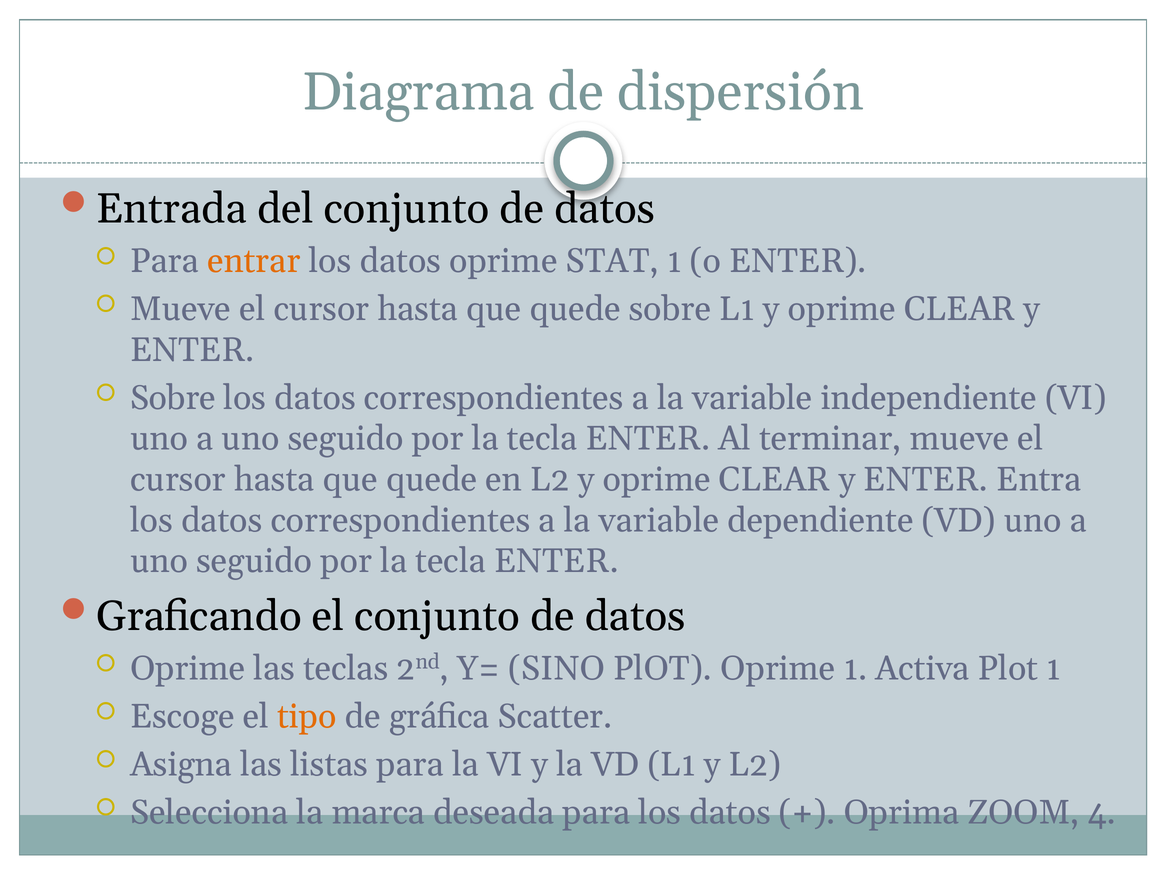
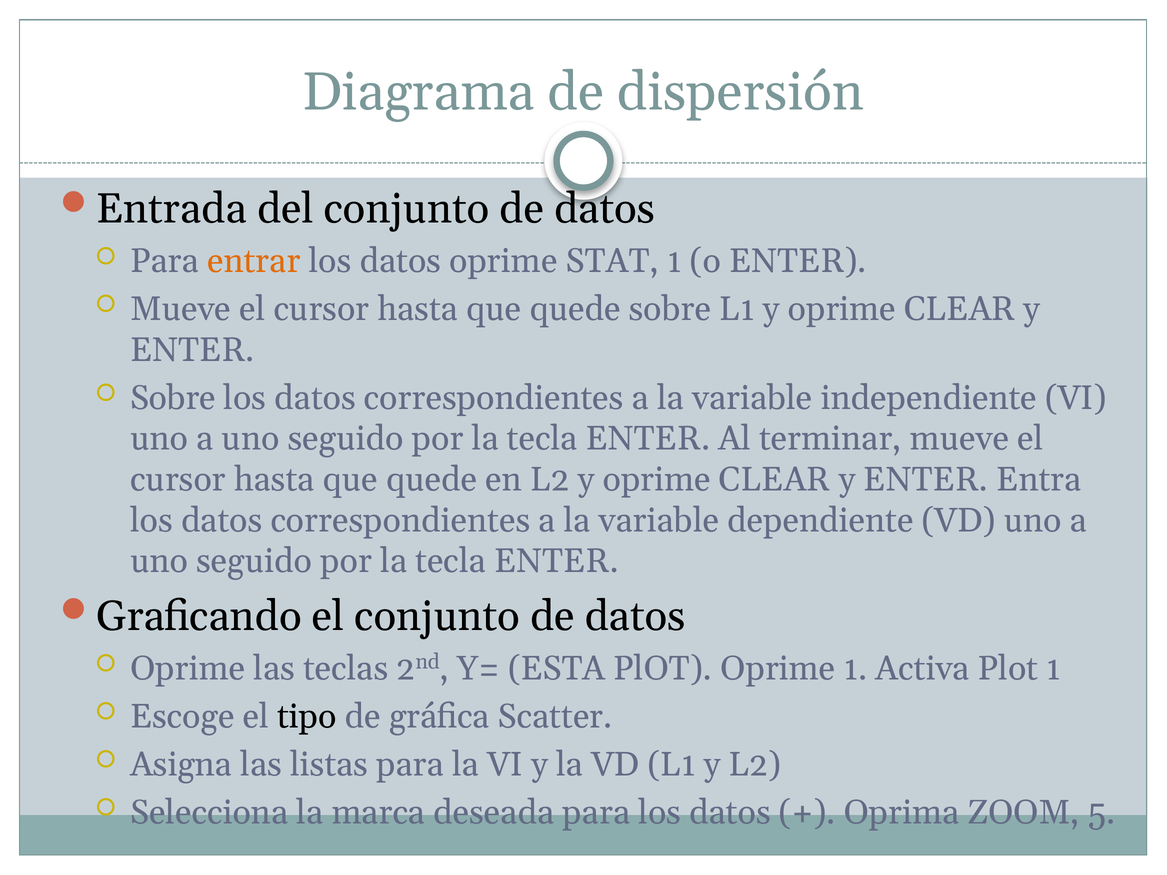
SINO: SINO -> ESTA
tipo colour: orange -> black
4: 4 -> 5
